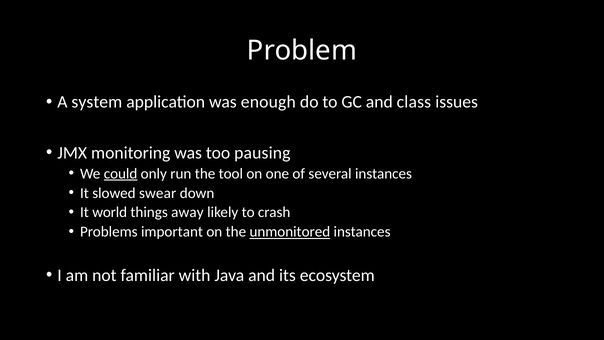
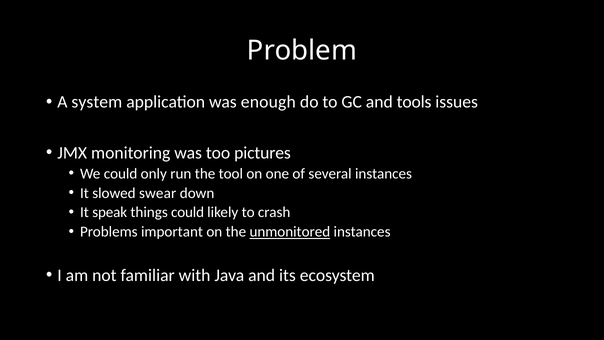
class: class -> tools
pausing: pausing -> pictures
could at (121, 173) underline: present -> none
world: world -> speak
things away: away -> could
